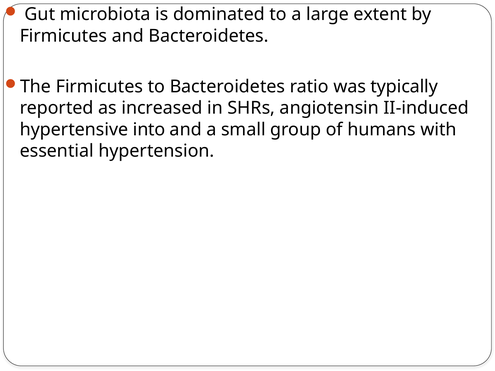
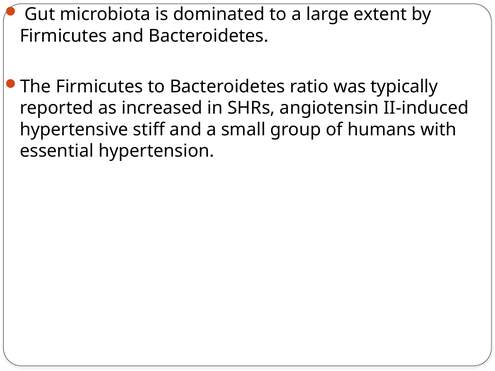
into: into -> stiff
